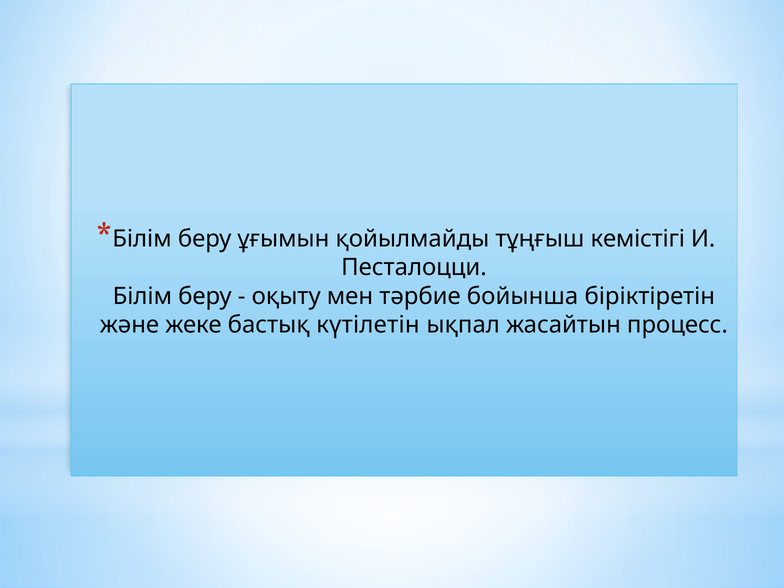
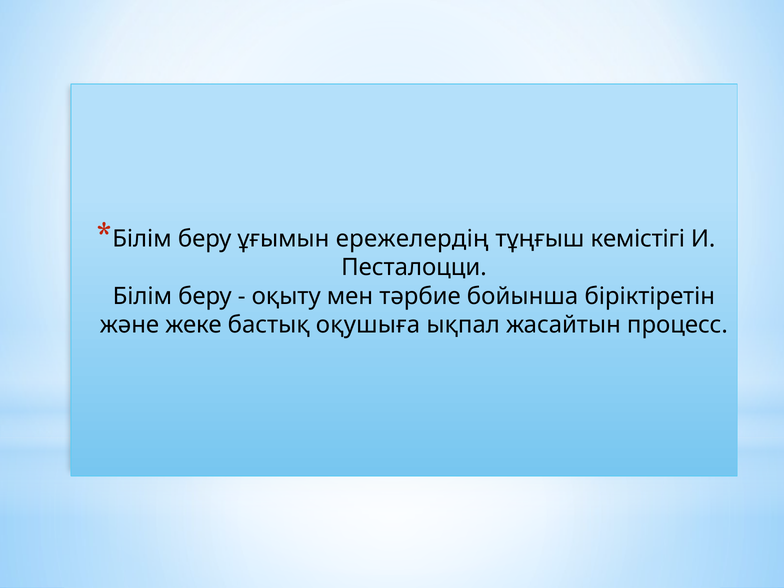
қойылмайды: қойылмайды -> ережелердің
күтілетін: күтілетін -> оқушыға
